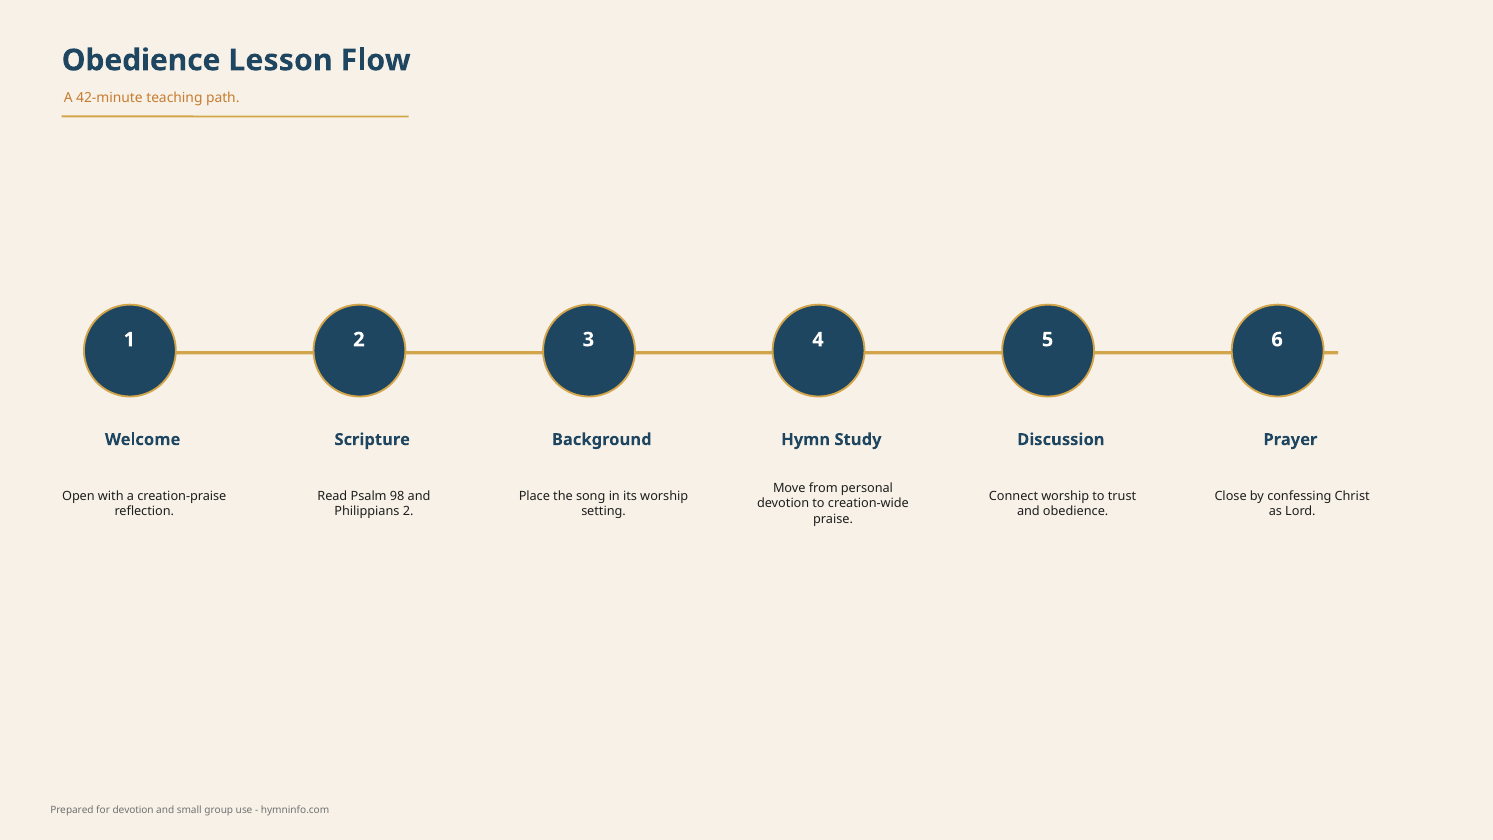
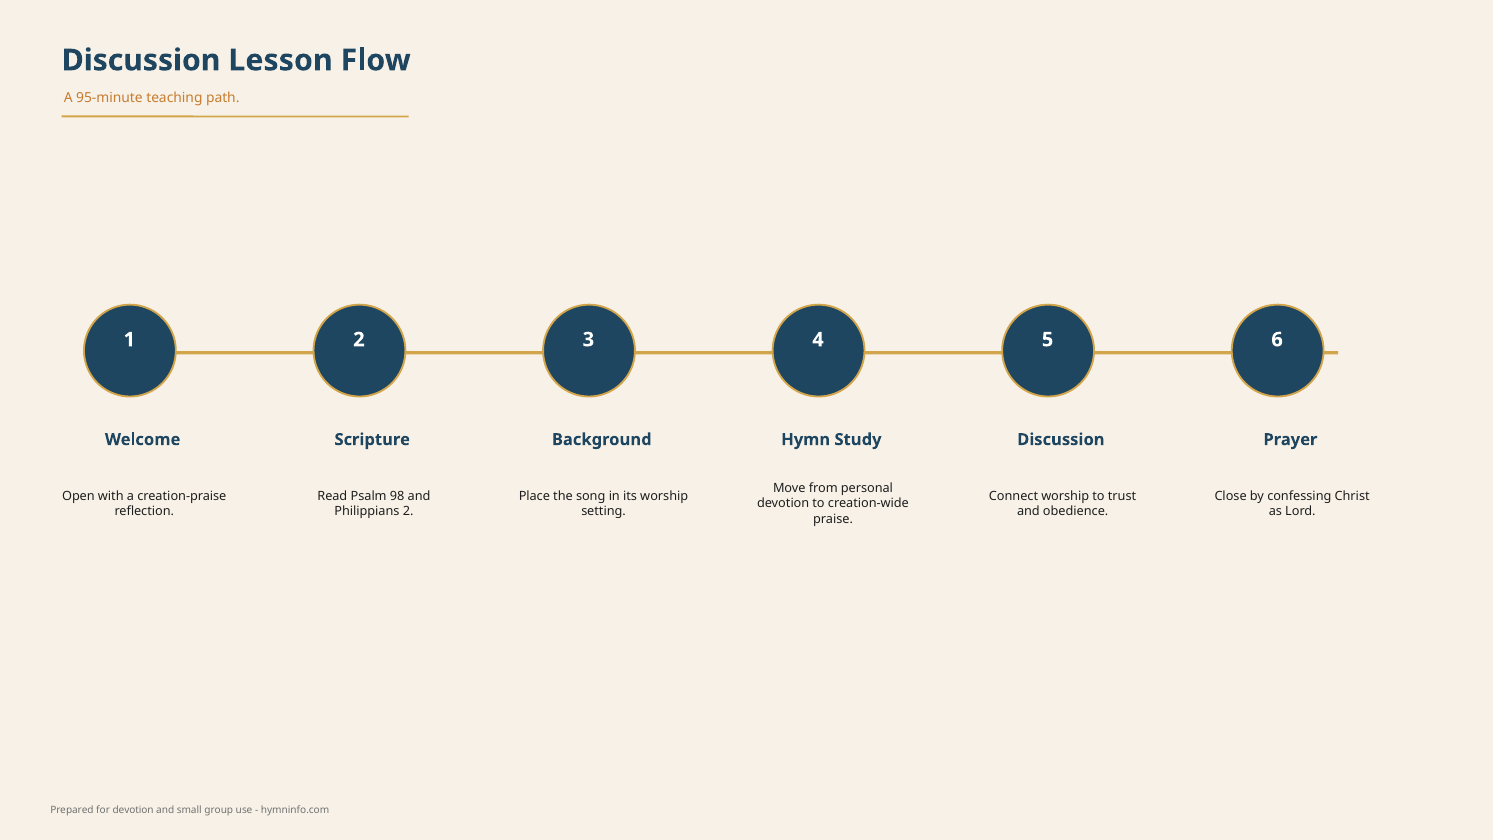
Obedience at (141, 60): Obedience -> Discussion
42-minute: 42-minute -> 95-minute
